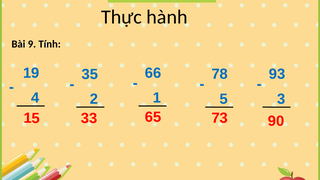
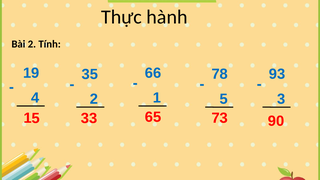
Bài 9: 9 -> 2
